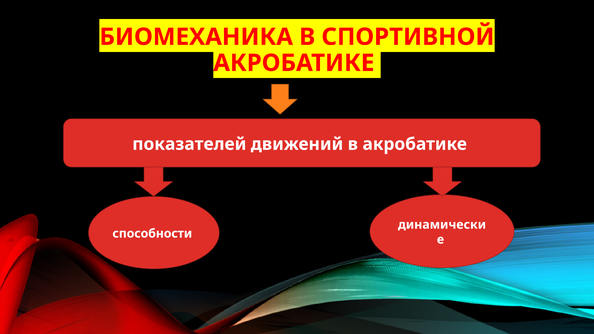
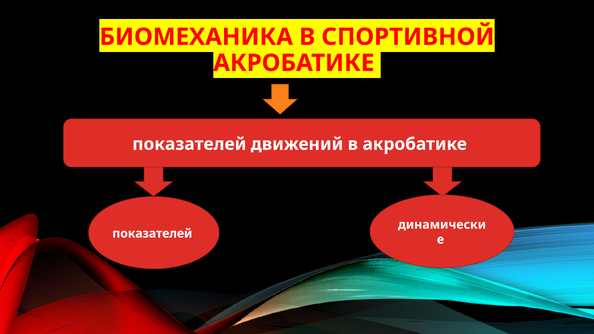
способности at (152, 234): способности -> показателей
